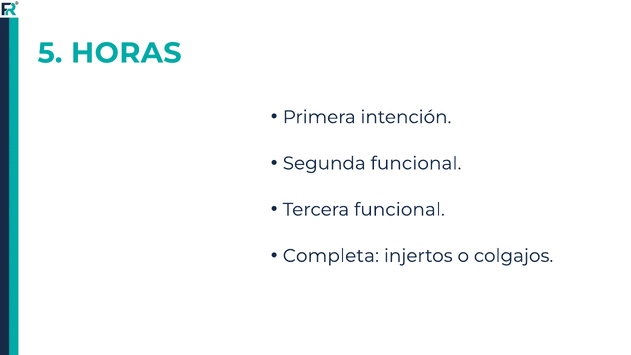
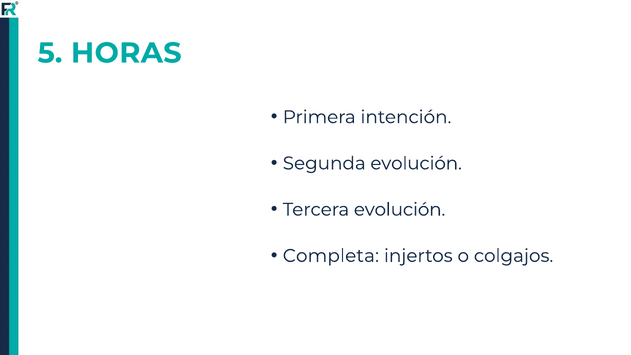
Segunda funcional: funcional -> evolución
Tercera funcional: funcional -> evolución
